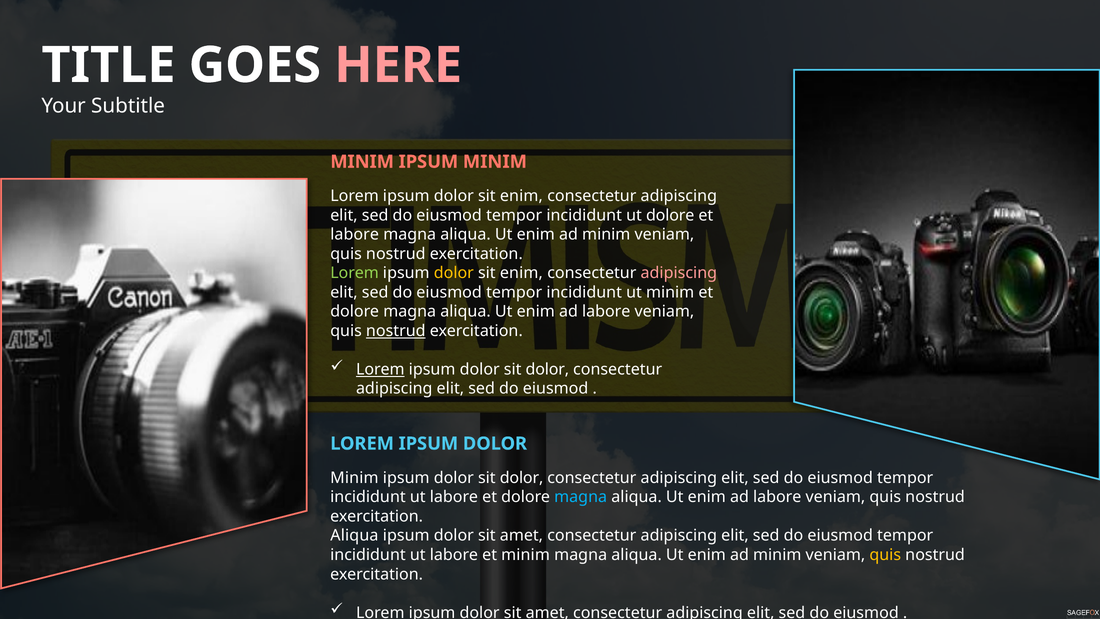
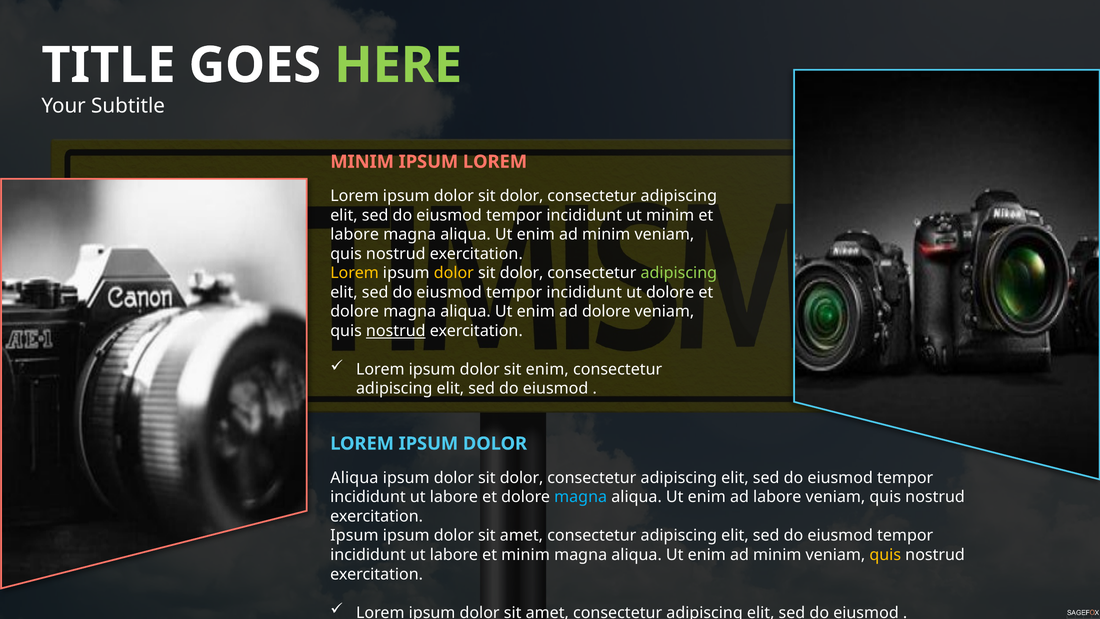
HERE colour: pink -> light green
IPSUM MINIM: MINIM -> LOREM
enim at (521, 196): enim -> dolor
ut dolore: dolore -> minim
Lorem at (355, 273) colour: light green -> yellow
enim at (521, 273): enim -> dolor
adipiscing at (679, 273) colour: pink -> light green
ut minim: minim -> dolore
labore at (606, 311): labore -> dolore
Lorem at (380, 369) underline: present -> none
dolor at (547, 369): dolor -> enim
Minim at (354, 478): Minim -> Aliqua
Aliqua at (354, 535): Aliqua -> Ipsum
